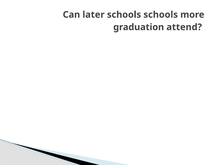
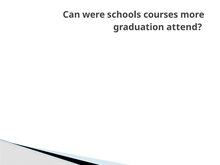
later: later -> were
schools schools: schools -> courses
